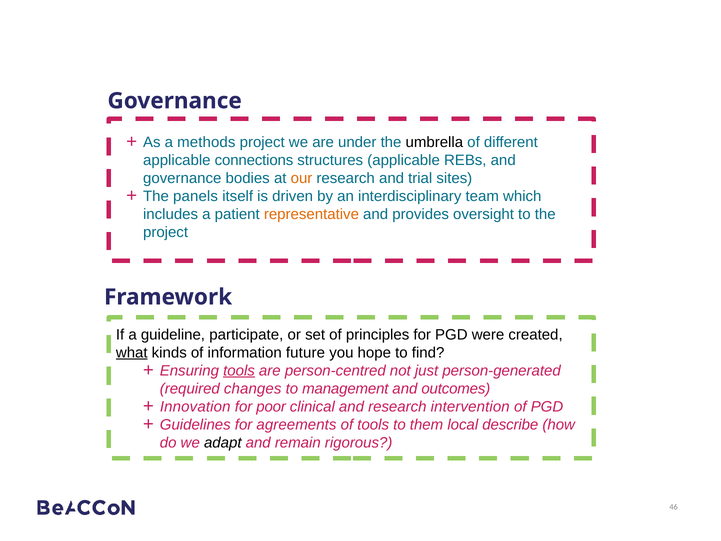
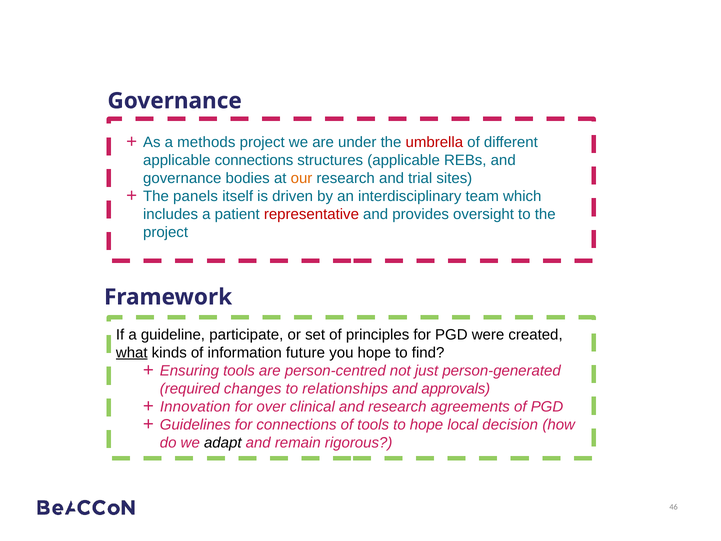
umbrella colour: black -> red
representative colour: orange -> red
tools at (239, 370) underline: present -> none
management: management -> relationships
outcomes: outcomes -> approvals
poor: poor -> over
intervention: intervention -> agreements
for agreements: agreements -> connections
to them: them -> hope
describe: describe -> decision
